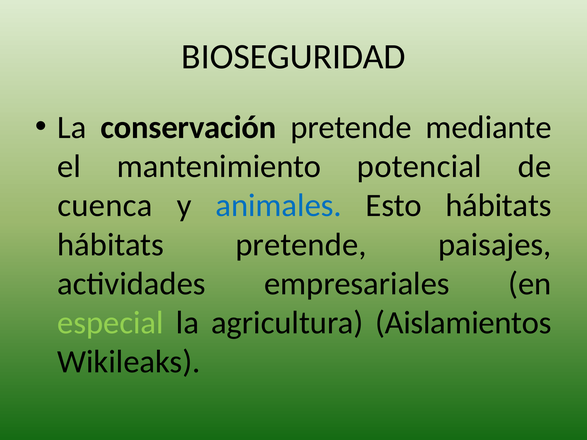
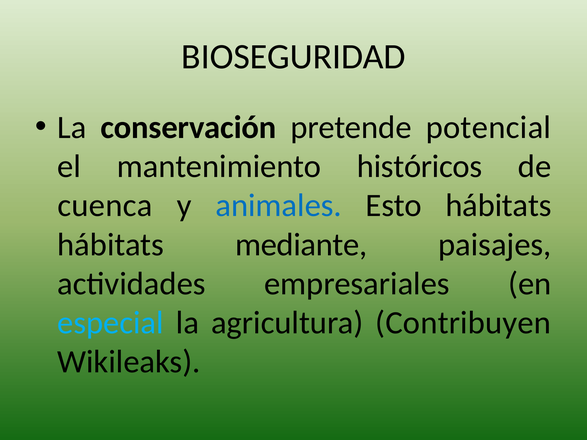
mediante: mediante -> potencial
potencial: potencial -> históricos
hábitats pretende: pretende -> mediante
especial colour: light green -> light blue
Aislamientos: Aislamientos -> Contribuyen
